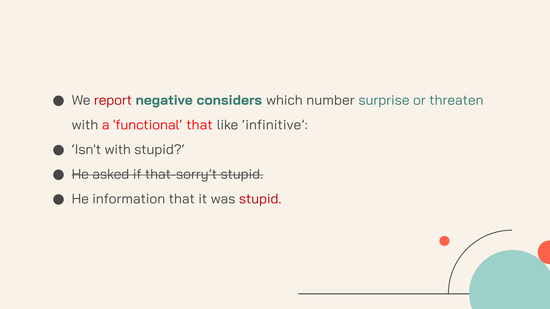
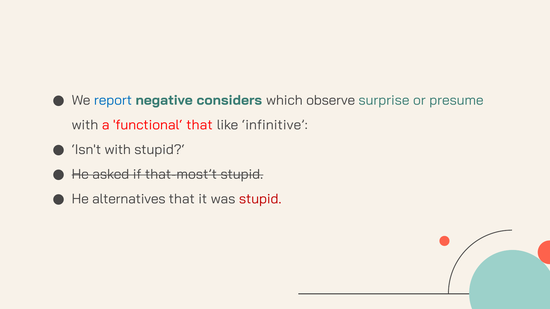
report colour: red -> blue
number: number -> observe
threaten: threaten -> presume
that-sorry’t: that-sorry’t -> that-most’t
information: information -> alternatives
